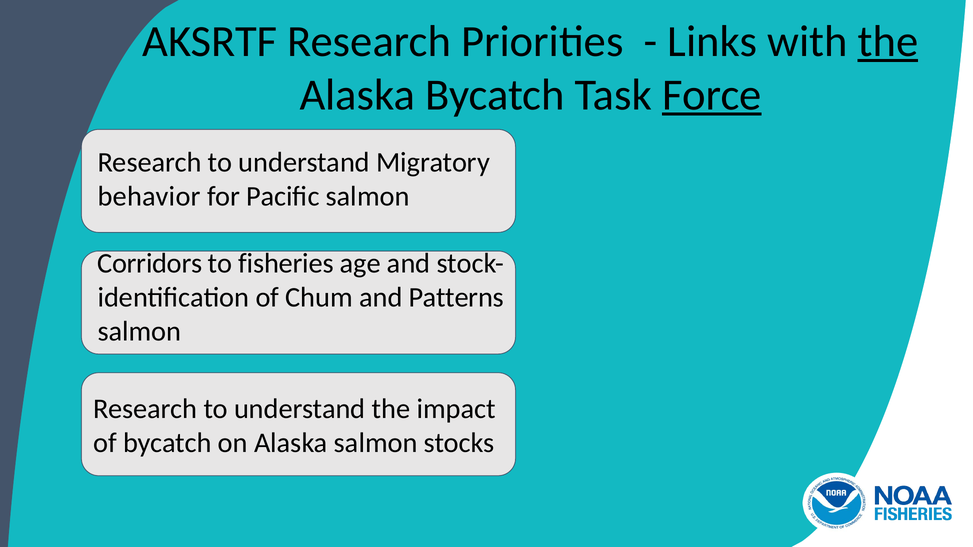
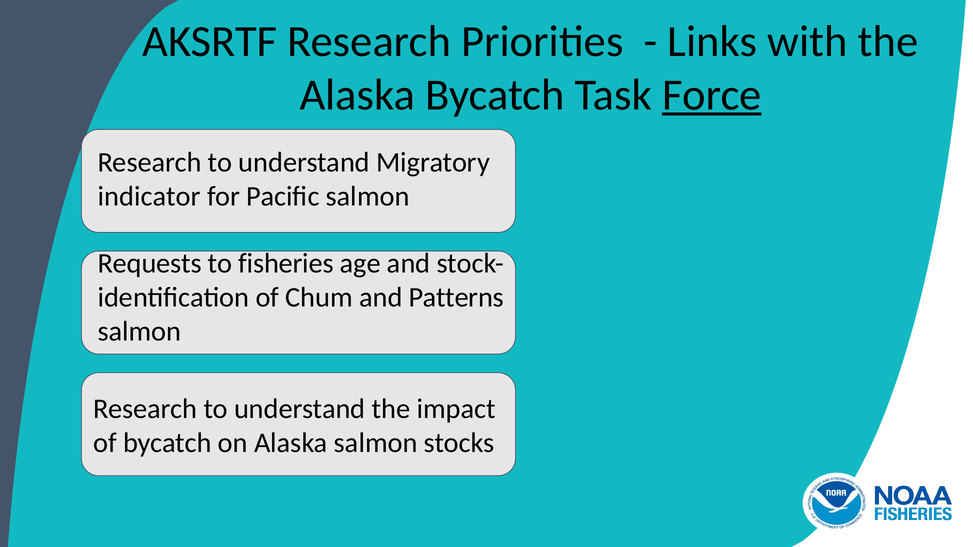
the at (888, 41) underline: present -> none
behavior: behavior -> indicator
Corridors: Corridors -> Requests
